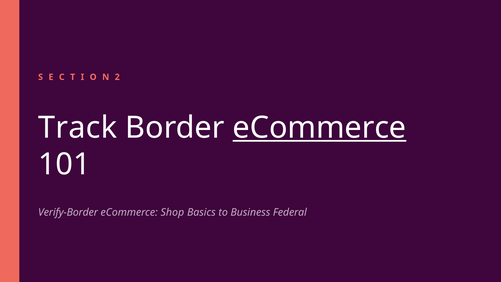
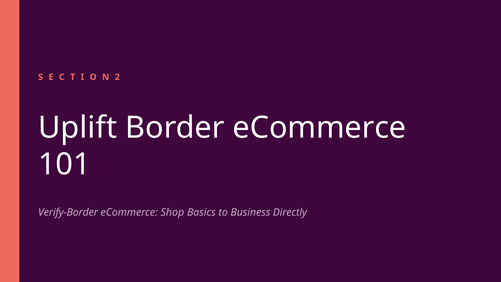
Track: Track -> Uplift
eCommerce at (319, 128) underline: present -> none
Federal: Federal -> Directly
